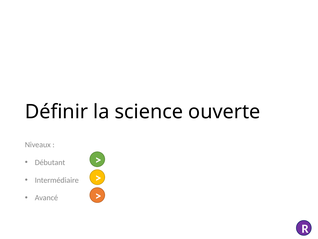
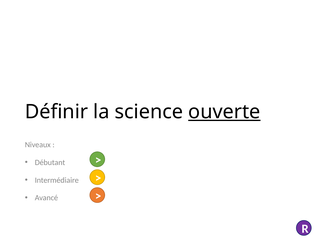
ouverte underline: none -> present
